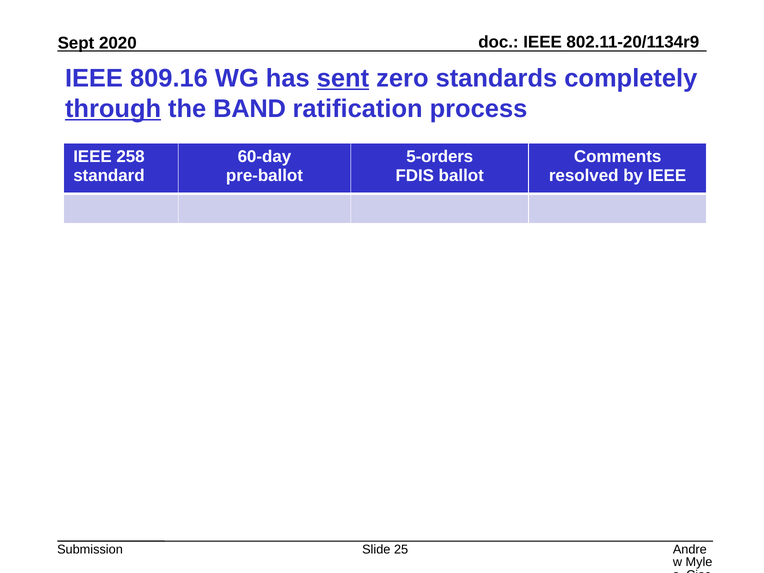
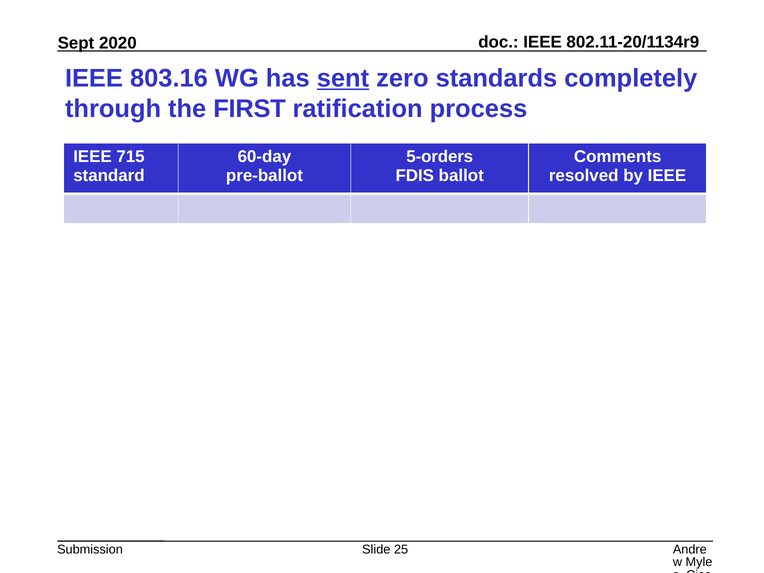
809.16: 809.16 -> 803.16
through underline: present -> none
BAND: BAND -> FIRST
258: 258 -> 715
